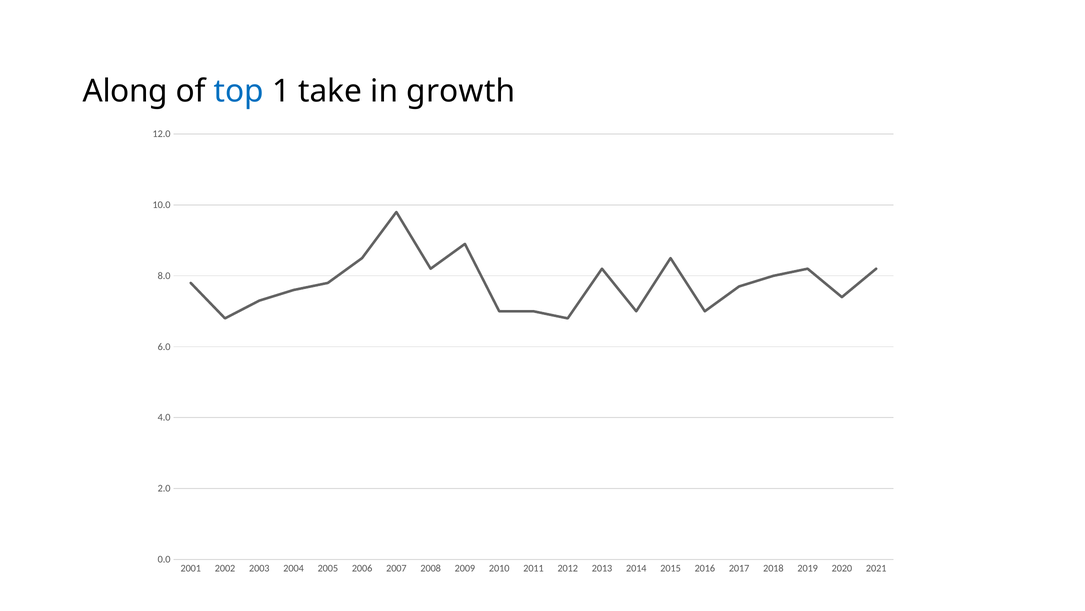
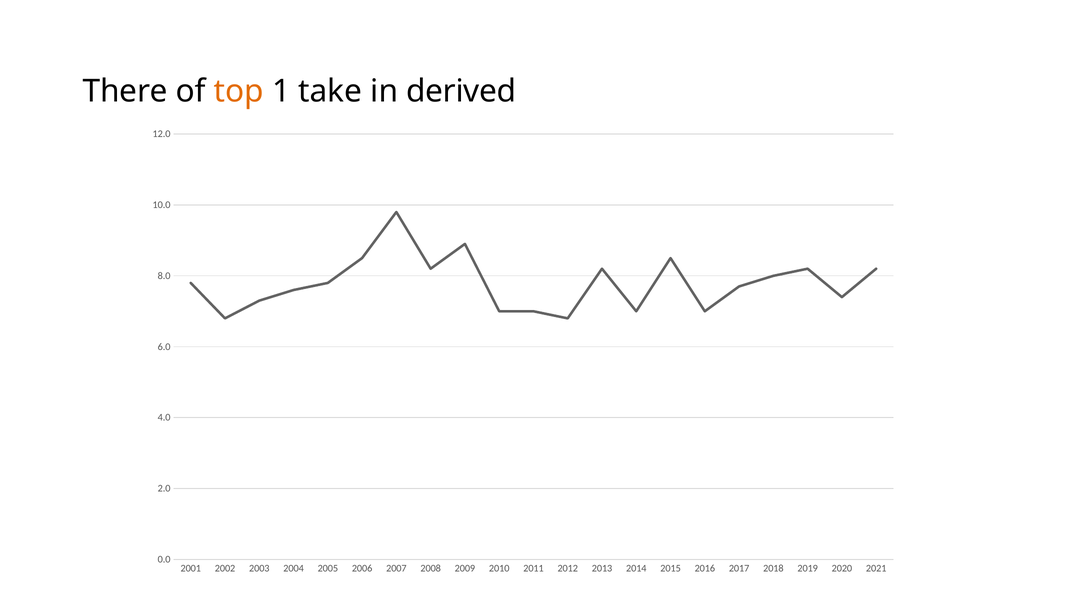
Along: Along -> There
top colour: blue -> orange
growth: growth -> derived
